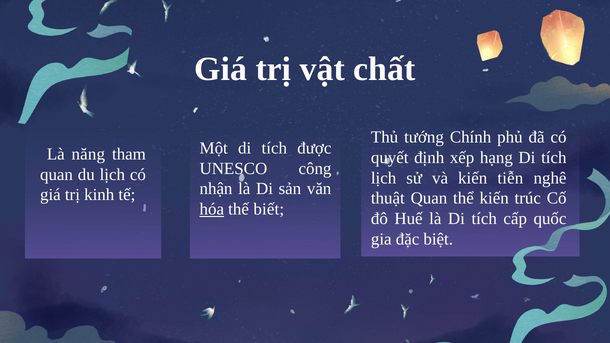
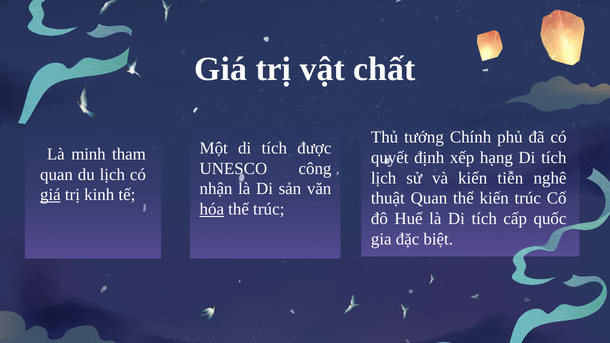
năng: năng -> minh
giá at (50, 195) underline: none -> present
thế biết: biết -> trúc
